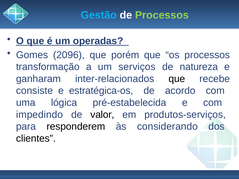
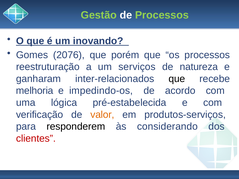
Gestão colour: light blue -> light green
operadas: operadas -> inovando
2096: 2096 -> 2076
transformação: transformação -> reestruturação
consiste: consiste -> melhoria
estratégica-os: estratégica-os -> impedindo-os
impedindo: impedindo -> verificação
valor colour: black -> orange
clientes colour: black -> red
